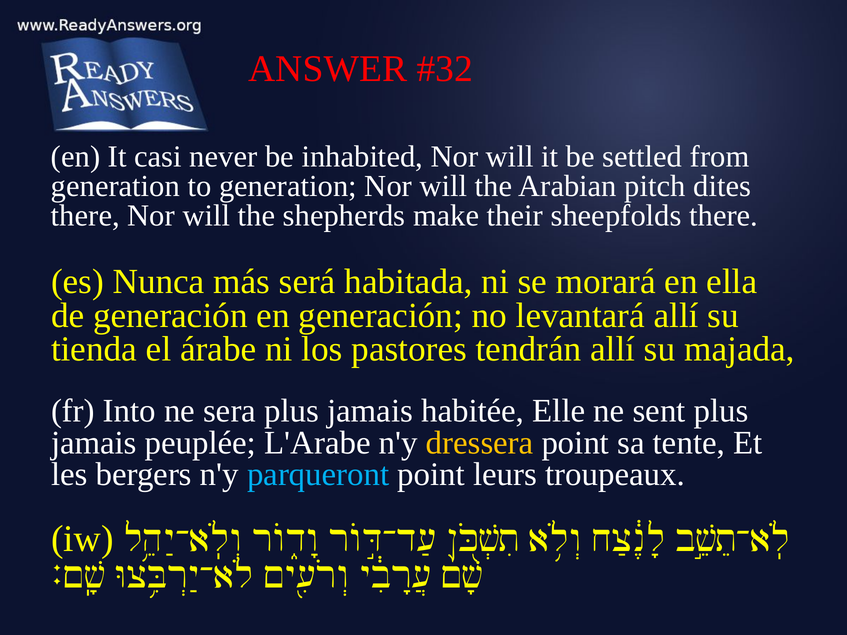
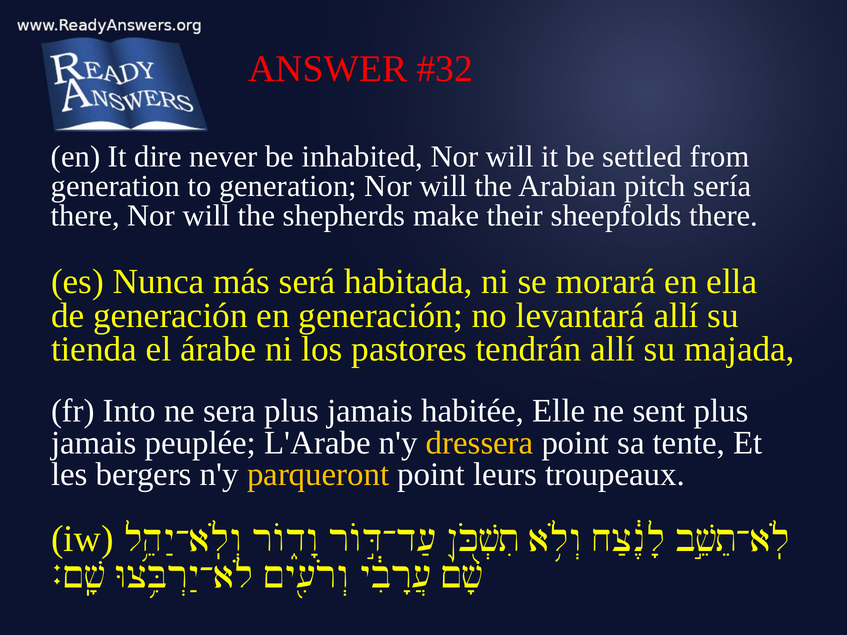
casi: casi -> dire
dites: dites -> sería
parqueront colour: light blue -> yellow
